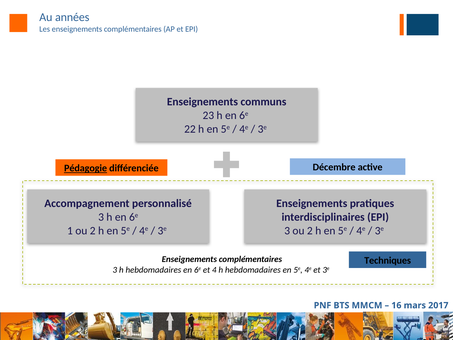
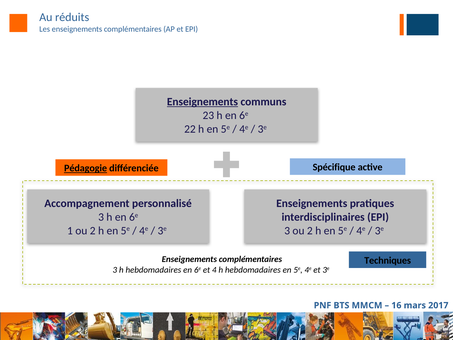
années: années -> réduits
Enseignements at (202, 102) underline: none -> present
Décembre: Décembre -> Spécifique
